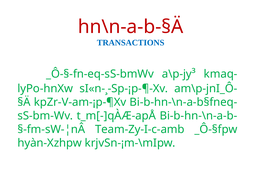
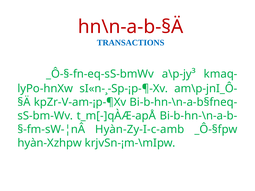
Team-Zy-I-c-amb: Team-Zy-I-c-amb -> Hyàn-Zy-I-c-amb
